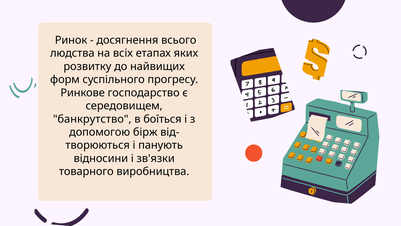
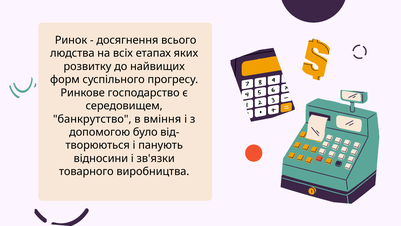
боїться: боїться -> вміння
бірж: бірж -> було
